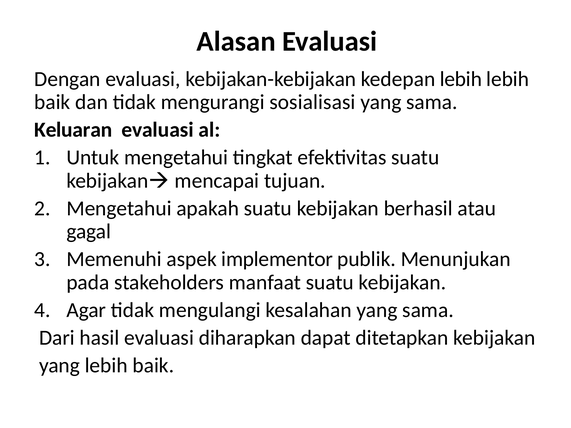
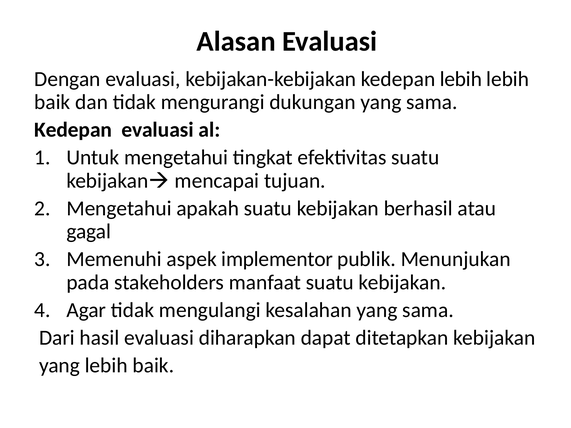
sosialisasi: sosialisasi -> dukungan
Keluaran at (73, 130): Keluaran -> Kedepan
